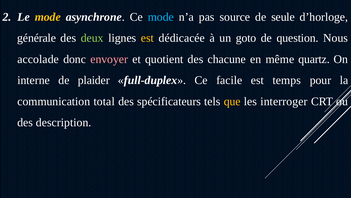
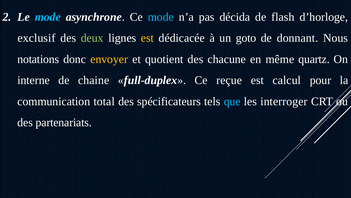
mode at (48, 17) colour: yellow -> light blue
source: source -> décida
seule: seule -> flash
générale: générale -> exclusif
question: question -> donnant
accolade: accolade -> notations
envoyer colour: pink -> yellow
plaider: plaider -> chaine
facile: facile -> reçue
temps: temps -> calcul
que colour: yellow -> light blue
description: description -> partenariats
